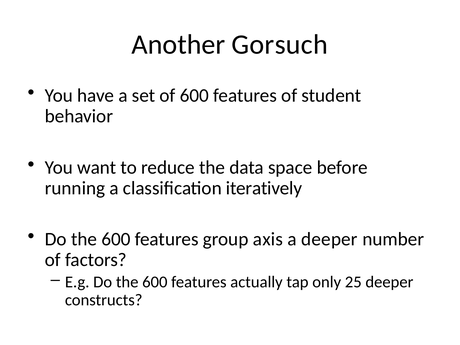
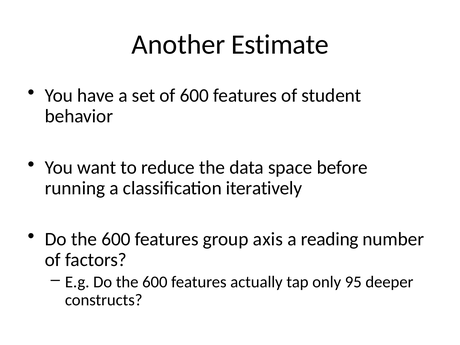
Gorsuch: Gorsuch -> Estimate
a deeper: deeper -> reading
25: 25 -> 95
